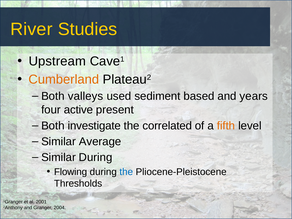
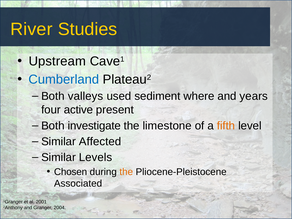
Cumberland colour: orange -> blue
based: based -> where
correlated: correlated -> limestone
Average: Average -> Affected
Similar During: During -> Levels
Flowing: Flowing -> Chosen
the at (126, 172) colour: blue -> orange
Thresholds: Thresholds -> Associated
